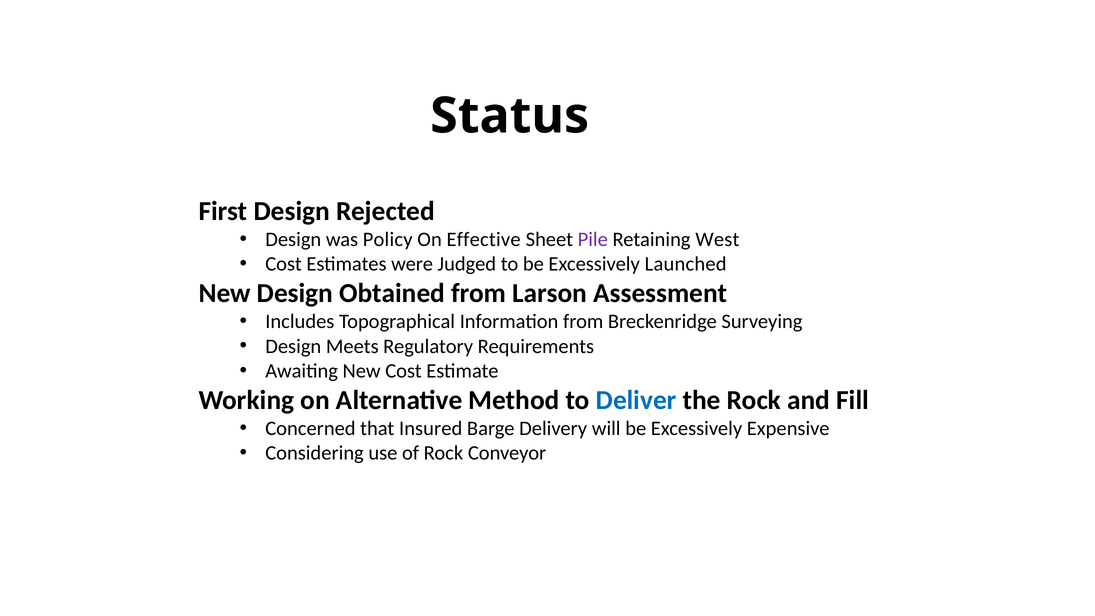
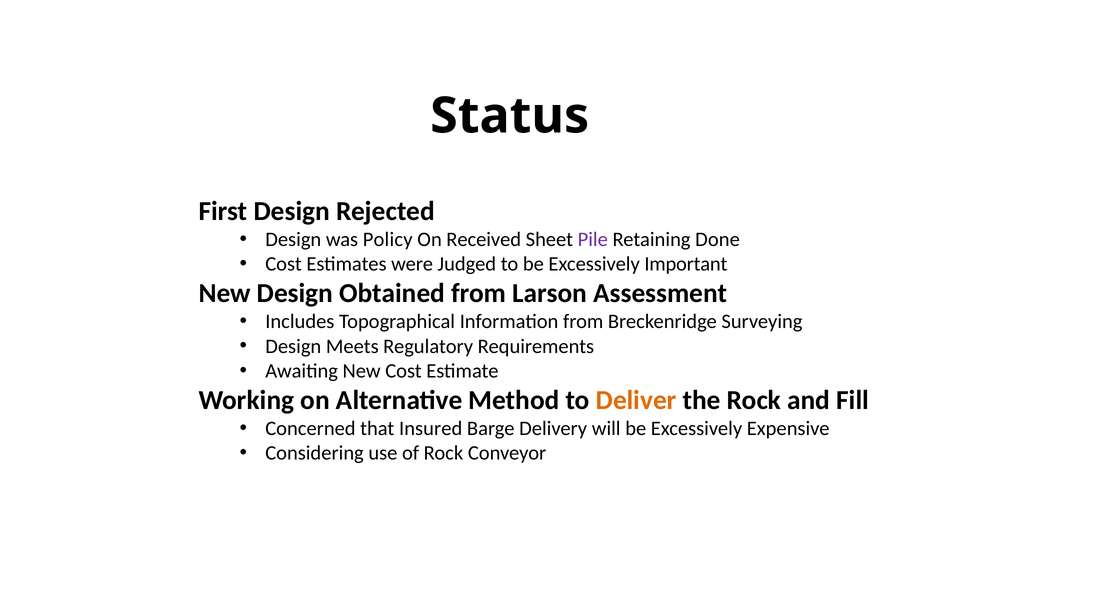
Effective: Effective -> Received
West: West -> Done
Launched: Launched -> Important
Deliver colour: blue -> orange
